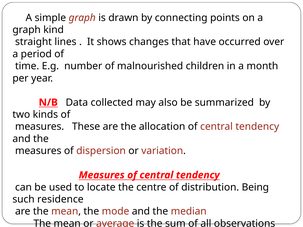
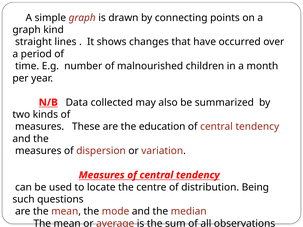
allocation: allocation -> education
residence: residence -> questions
